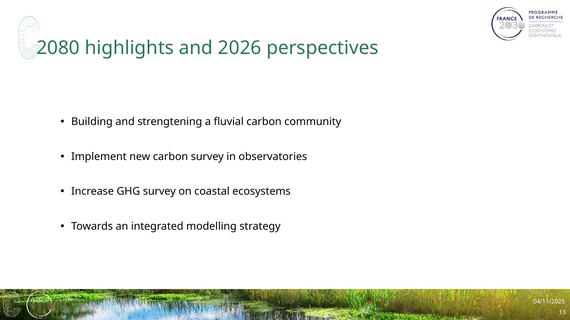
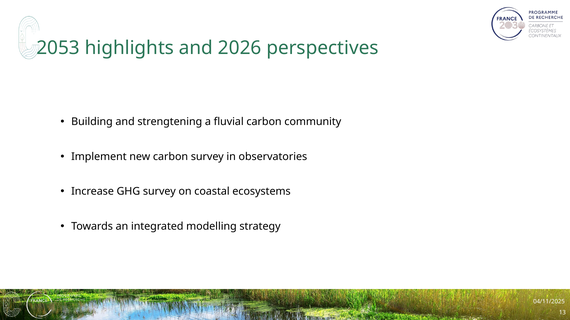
2080: 2080 -> 2053
